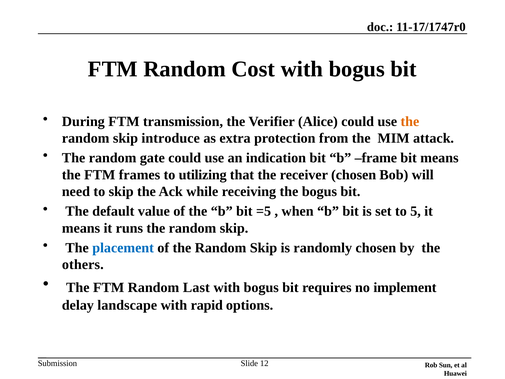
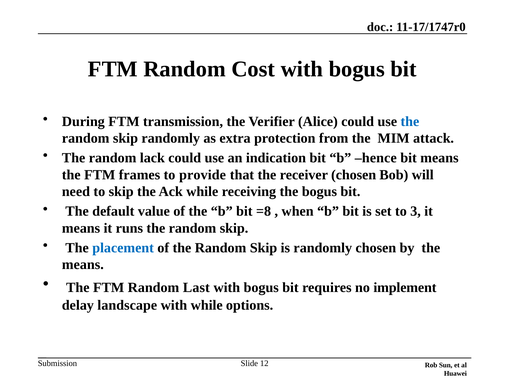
the at (410, 121) colour: orange -> blue
skip introduce: introduce -> randomly
gate: gate -> lack
frame: frame -> hence
utilizing: utilizing -> provide
=5: =5 -> =8
5: 5 -> 3
others at (83, 264): others -> means
with rapid: rapid -> while
